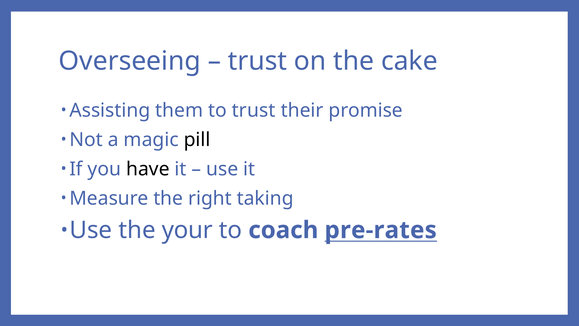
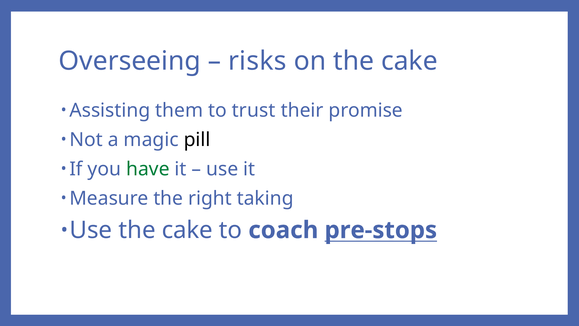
trust at (257, 61): trust -> risks
have colour: black -> green
Use the your: your -> cake
pre-rates: pre-rates -> pre-stops
